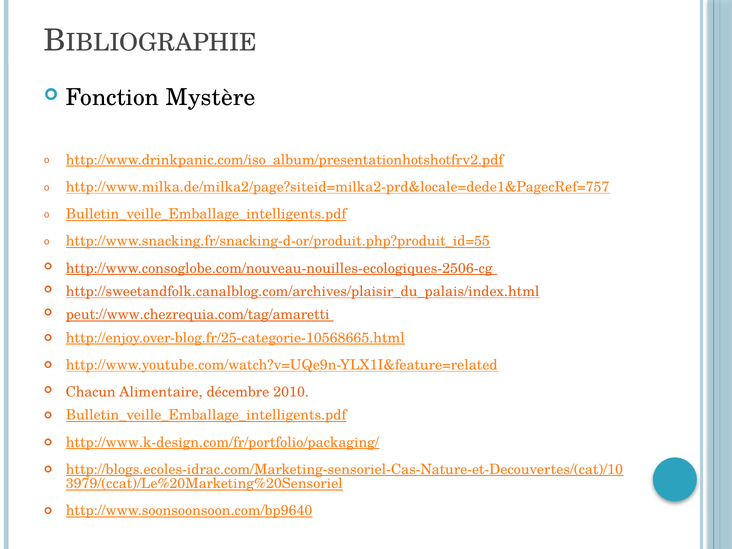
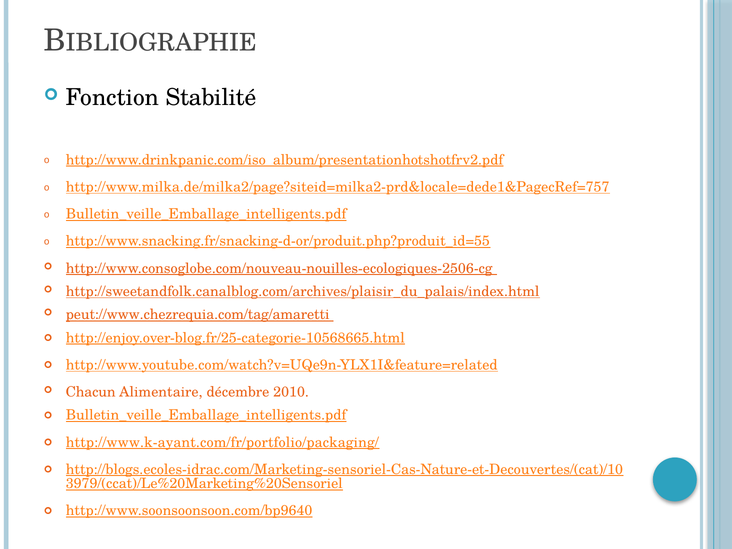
Mystère: Mystère -> Stabilité
http://www.k-design.com/fr/portfolio/packaging/: http://www.k-design.com/fr/portfolio/packaging/ -> http://www.k-ayant.com/fr/portfolio/packaging/
